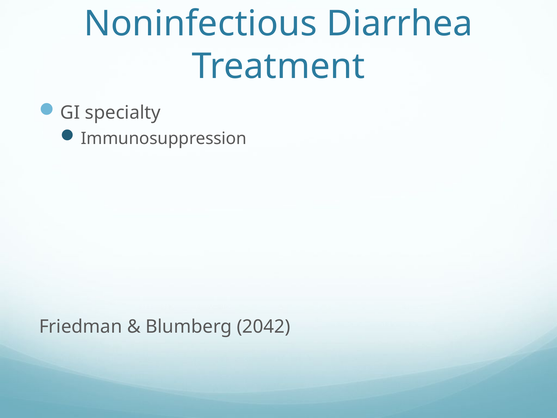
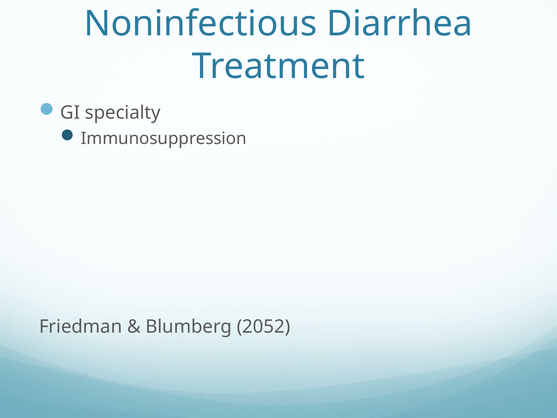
2042: 2042 -> 2052
